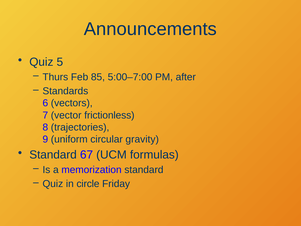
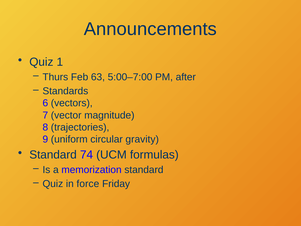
5: 5 -> 1
85: 85 -> 63
frictionless: frictionless -> magnitude
67: 67 -> 74
circle: circle -> force
